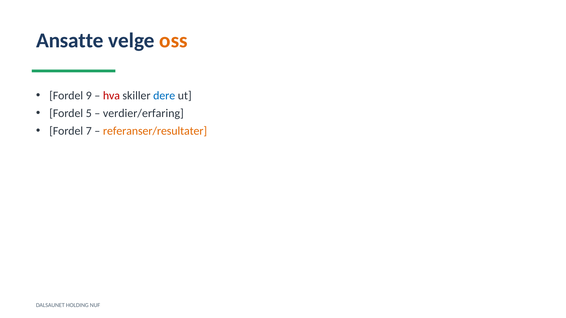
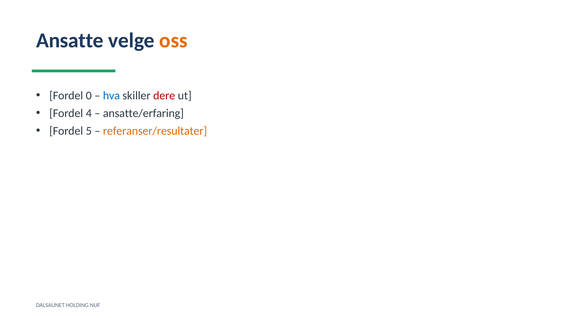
9: 9 -> 0
hva colour: red -> blue
dere colour: blue -> red
5: 5 -> 4
verdier/erfaring: verdier/erfaring -> ansatte/erfaring
7: 7 -> 5
